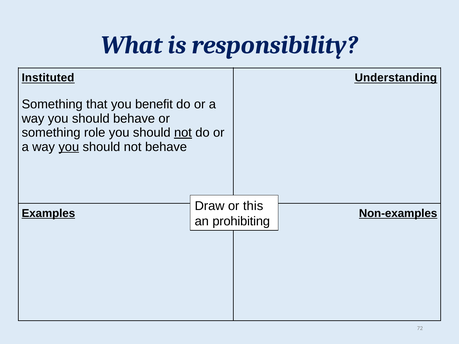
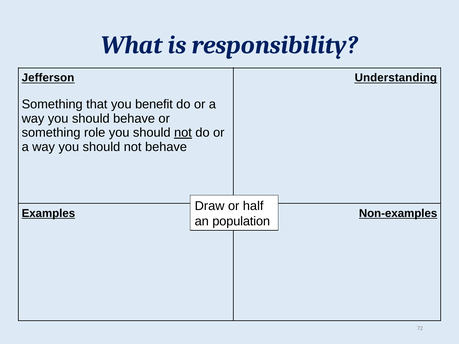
Instituted: Instituted -> Jefferson
you at (69, 147) underline: present -> none
this: this -> half
prohibiting: prohibiting -> population
